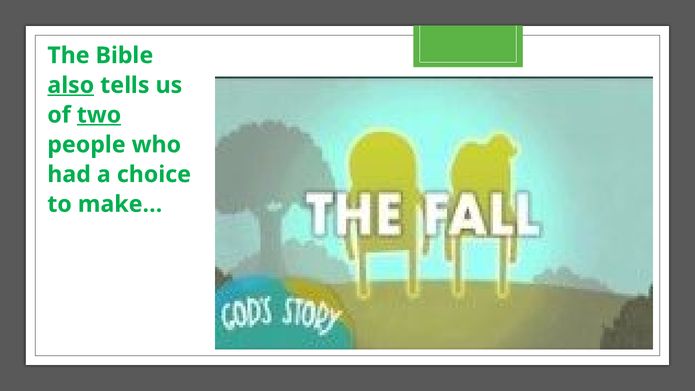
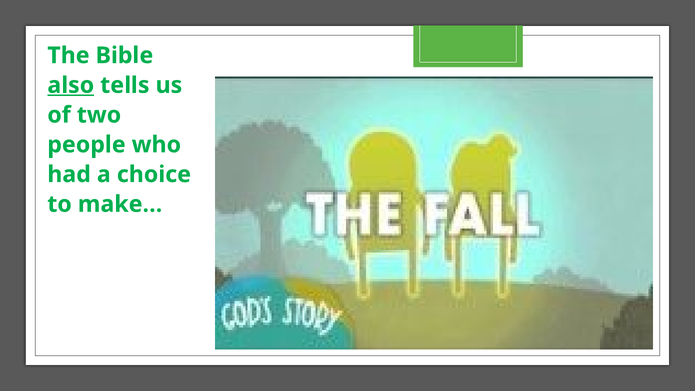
two underline: present -> none
